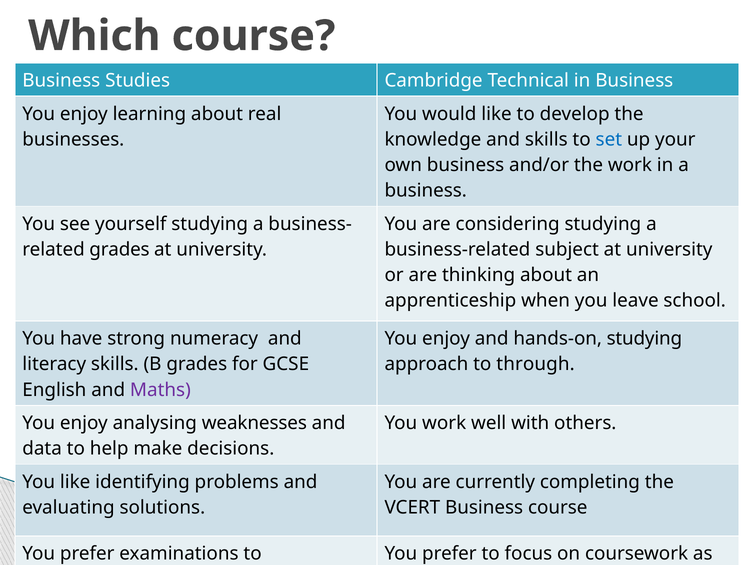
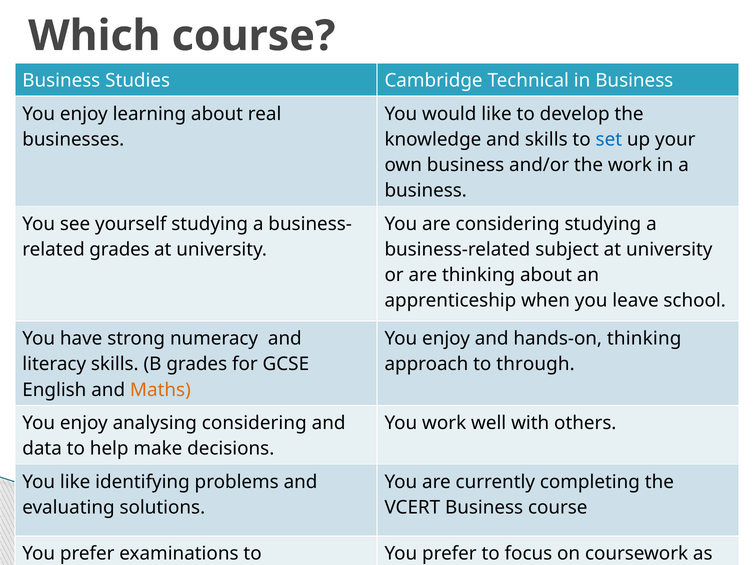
hands-on studying: studying -> thinking
Maths colour: purple -> orange
analysing weaknesses: weaknesses -> considering
